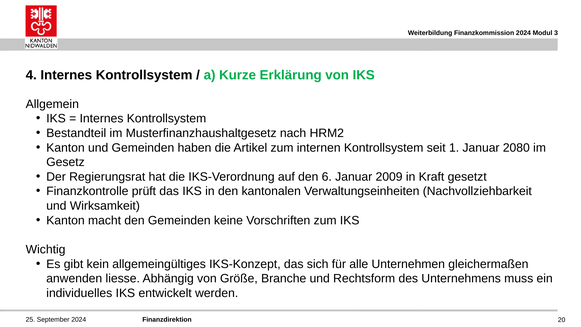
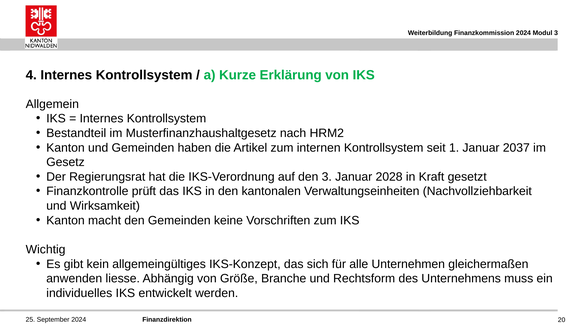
2080: 2080 -> 2037
den 6: 6 -> 3
2009: 2009 -> 2028
